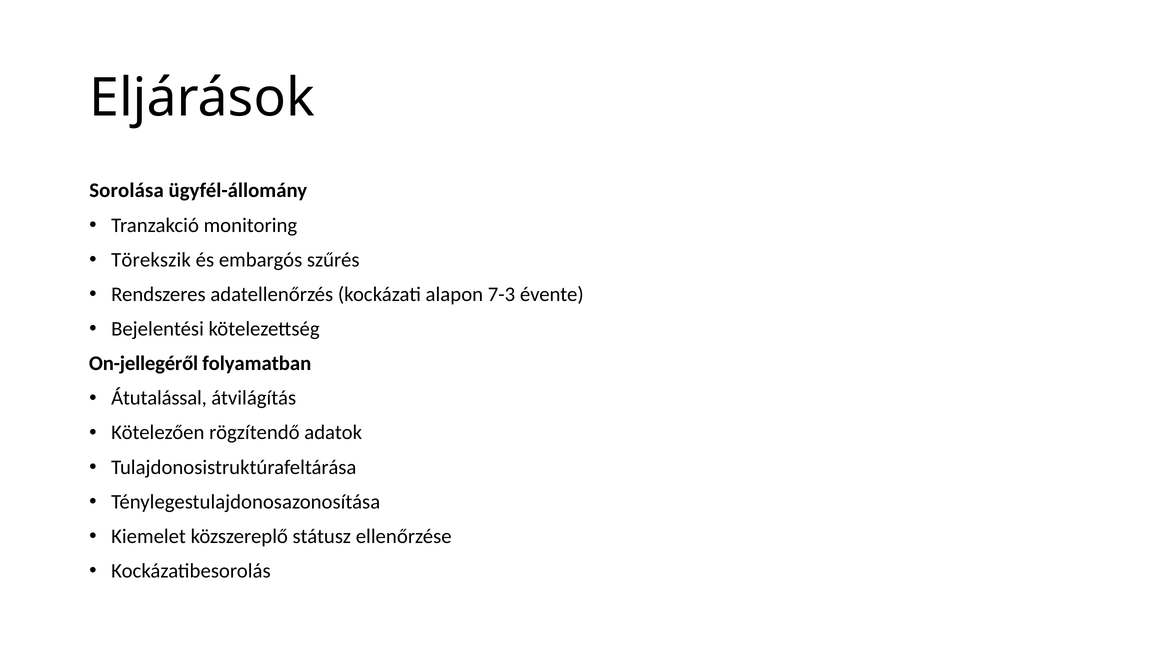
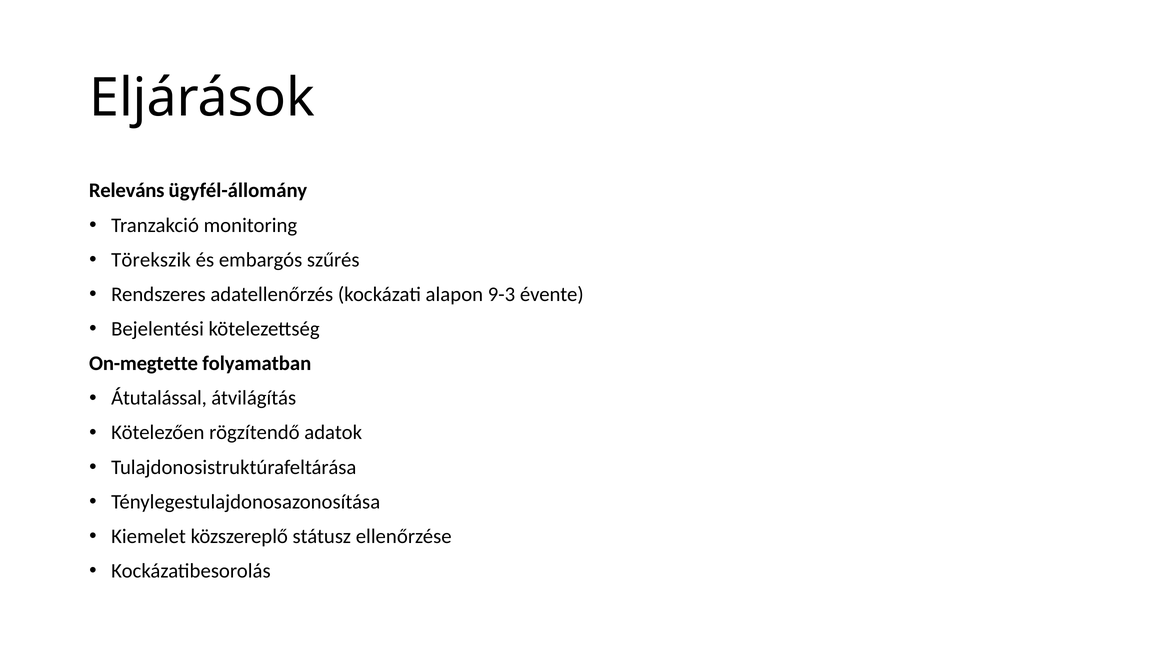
Sorolása: Sorolása -> Releváns
7-3: 7-3 -> 9-3
On-jellegéről: On-jellegéről -> On-megtette
